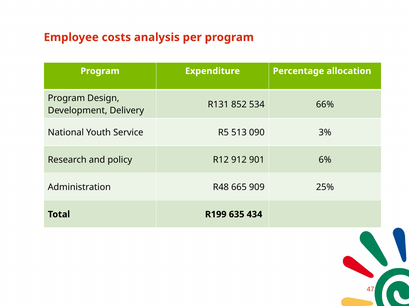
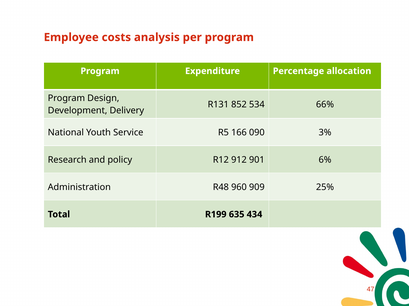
513: 513 -> 166
665: 665 -> 960
